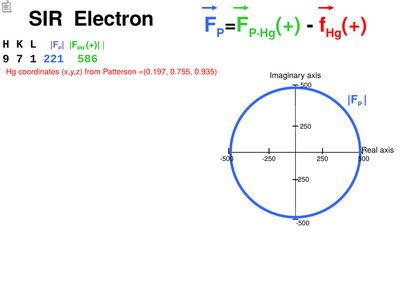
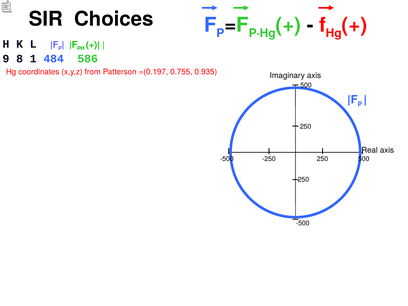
Electron: Electron -> Choices
7: 7 -> 8
221: 221 -> 484
